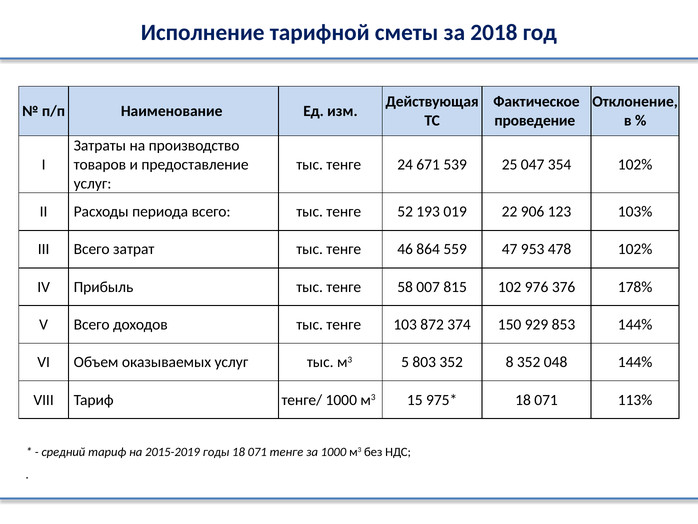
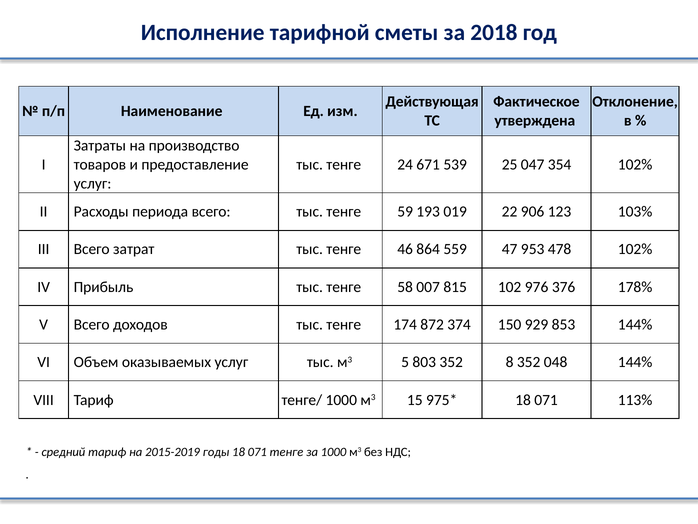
проведение: проведение -> утверждена
52: 52 -> 59
103: 103 -> 174
